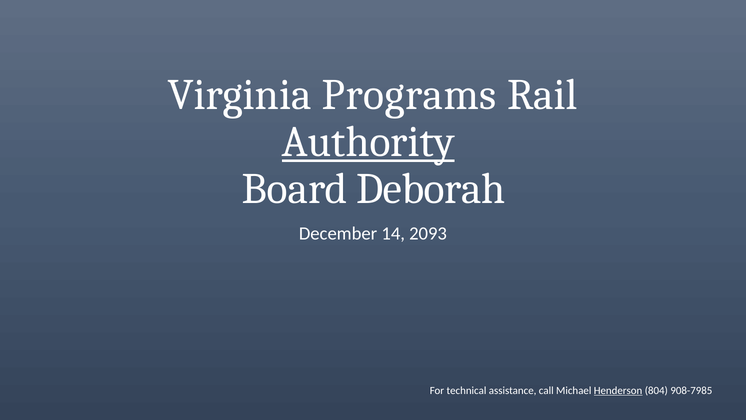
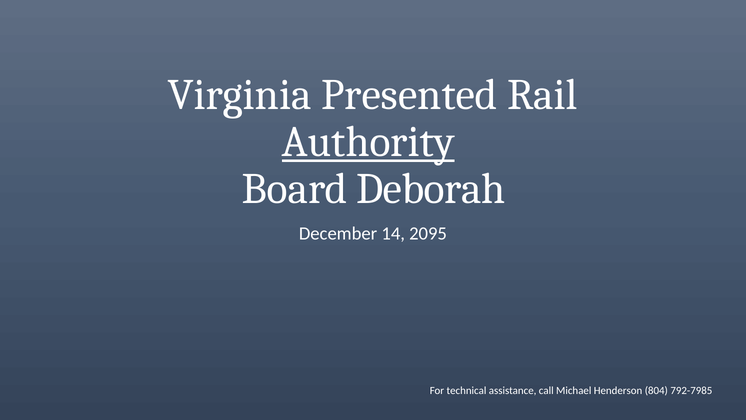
Programs: Programs -> Presented
2093: 2093 -> 2095
Henderson underline: present -> none
908-7985: 908-7985 -> 792-7985
